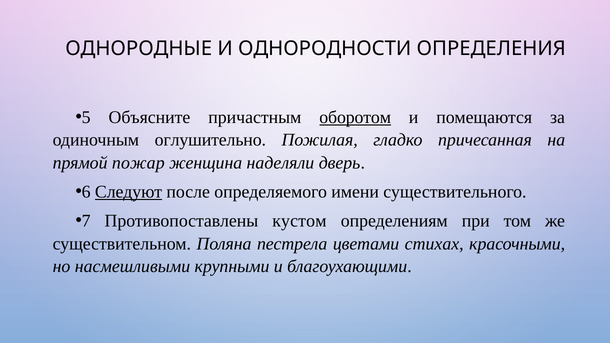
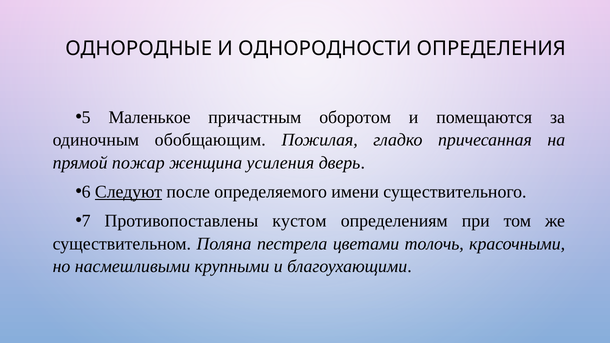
Объясните: Объясните -> Маленькое
оборотом underline: present -> none
оглушительно: оглушительно -> обобщающим
наделяли: наделяли -> усиления
стихах: стихах -> толочь
